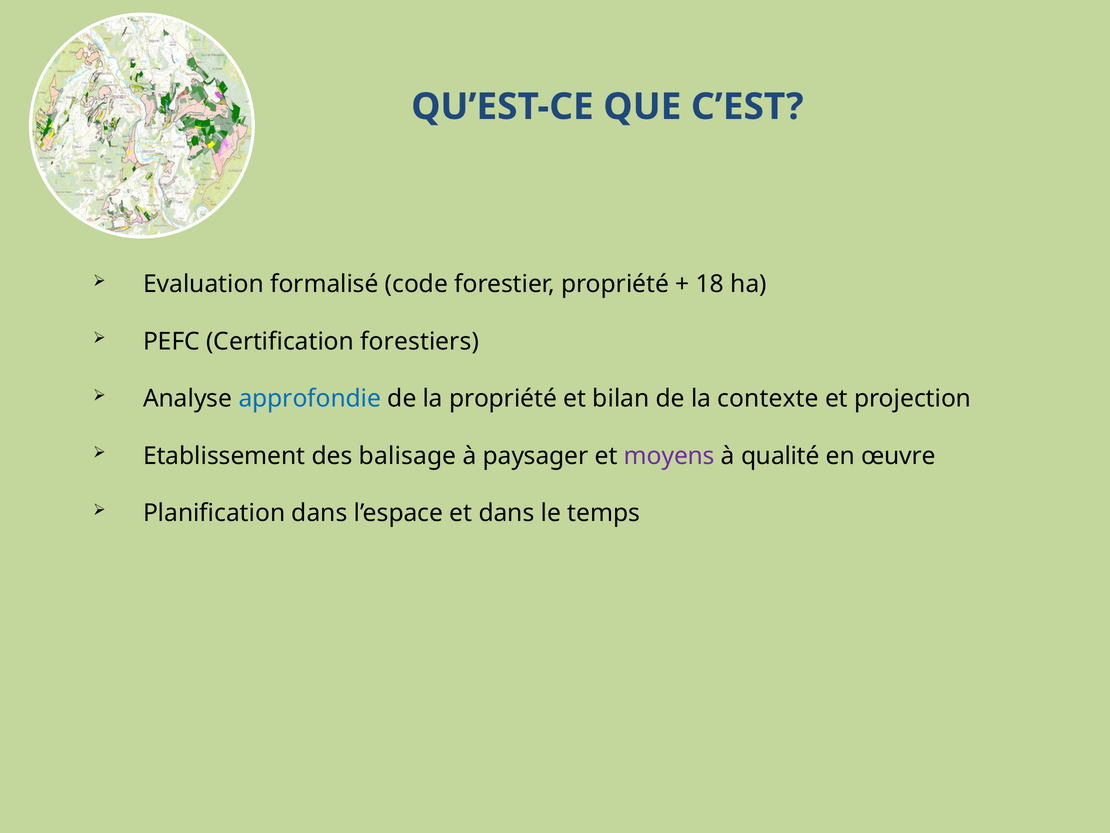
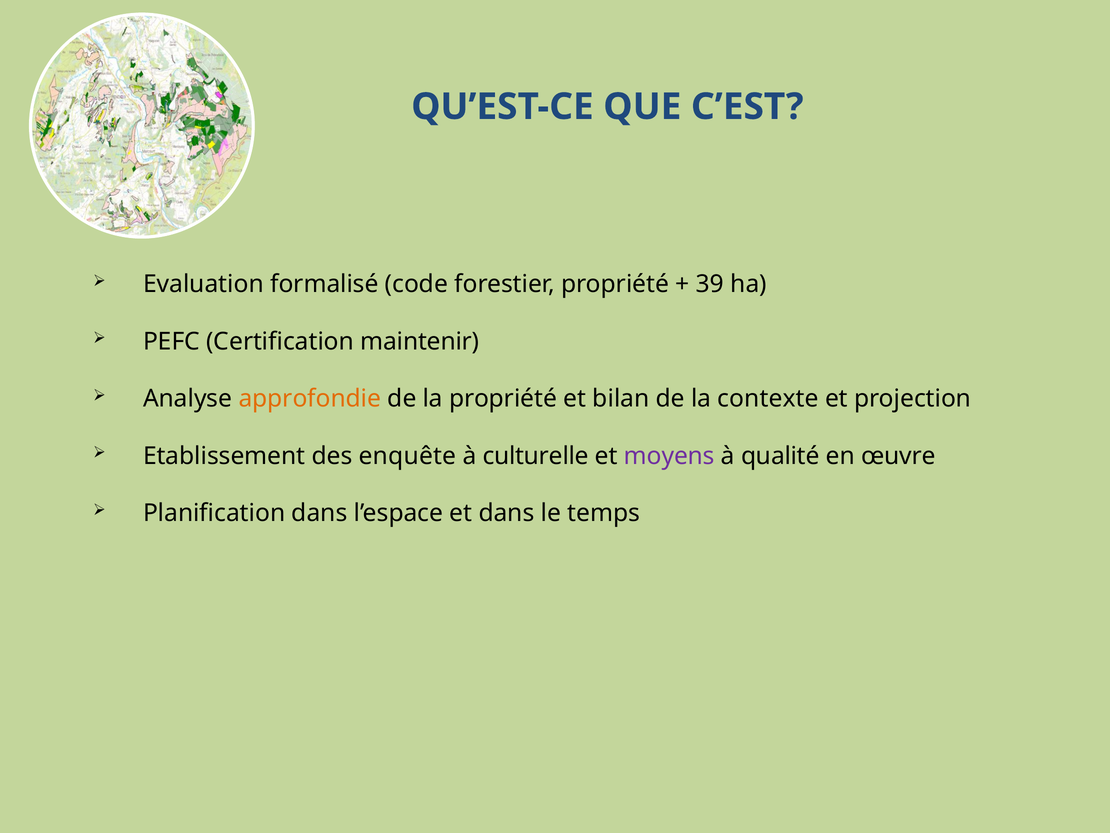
18: 18 -> 39
forestiers: forestiers -> maintenir
approfondie colour: blue -> orange
balisage: balisage -> enquête
paysager: paysager -> culturelle
